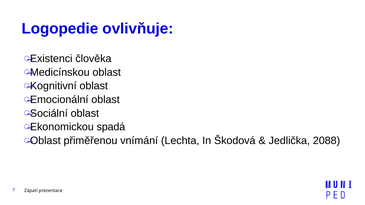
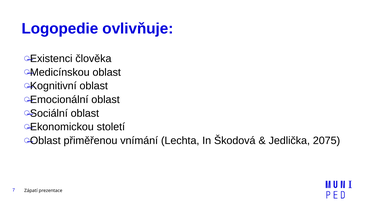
spadá: spadá -> století
2088: 2088 -> 2075
